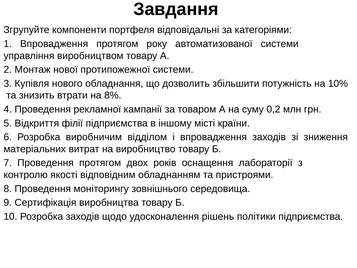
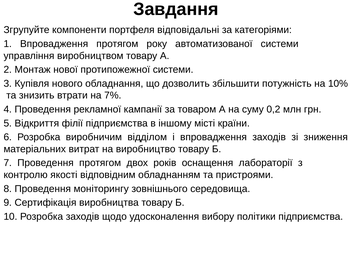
8%: 8% -> 7%
рішень: рішень -> вибору
